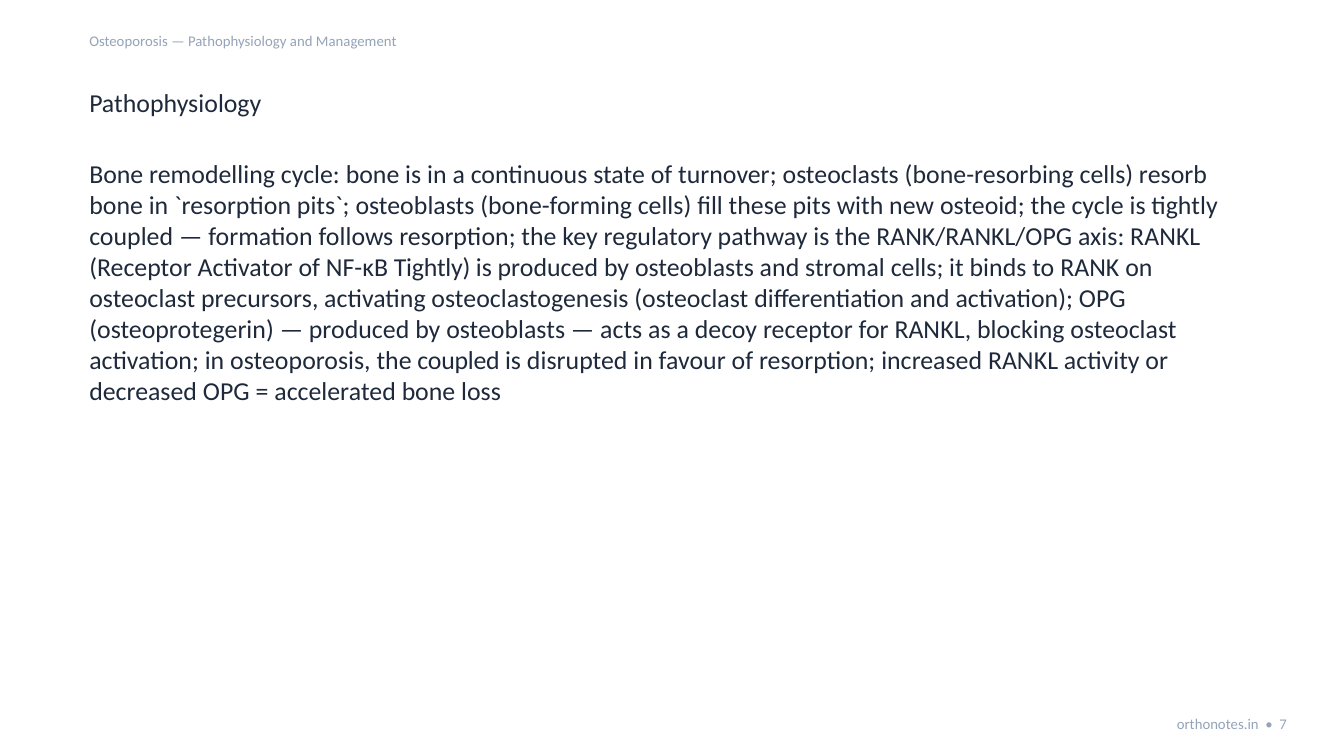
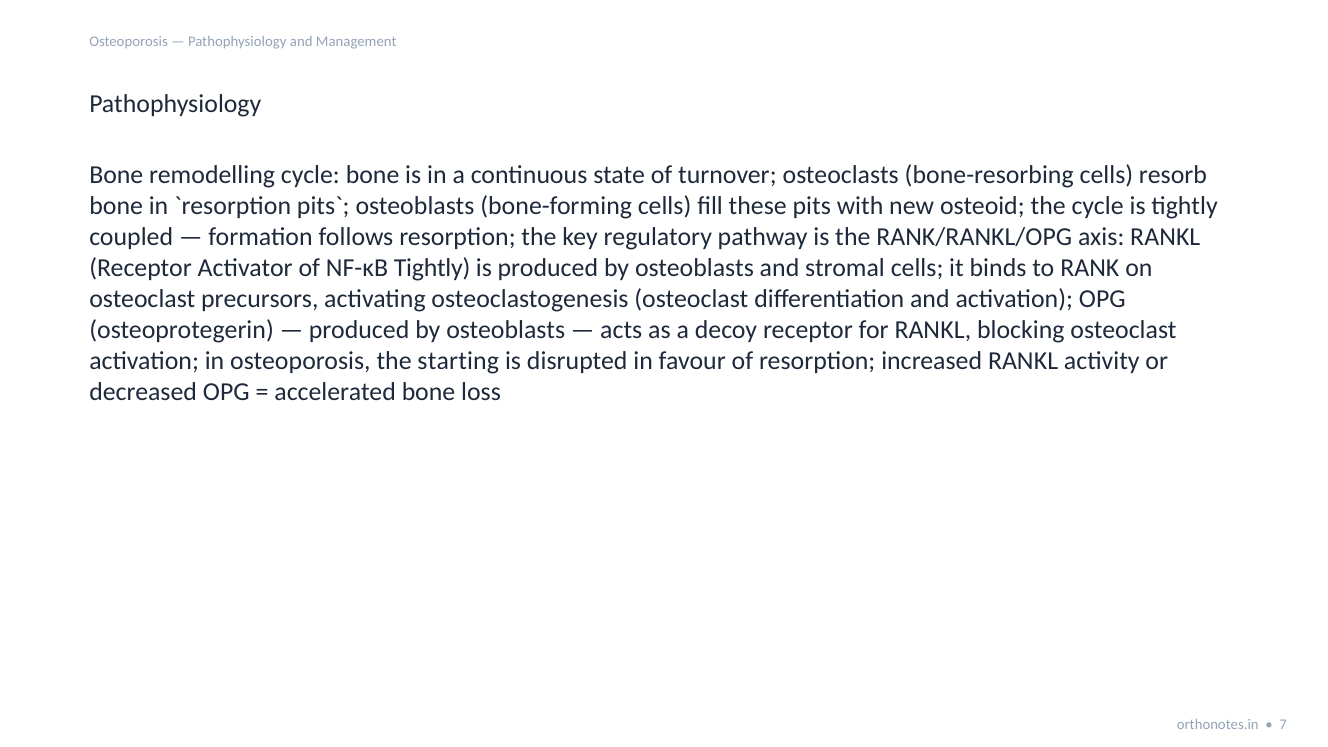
the coupled: coupled -> starting
